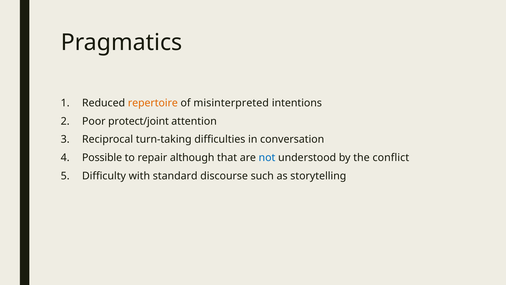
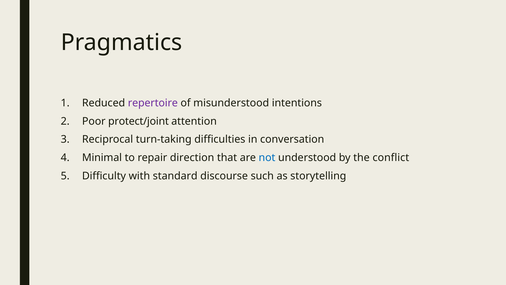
repertoire colour: orange -> purple
misinterpreted: misinterpreted -> misunderstood
Possible: Possible -> Minimal
although: although -> direction
